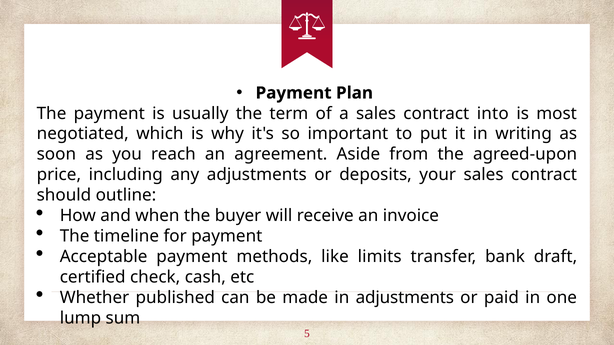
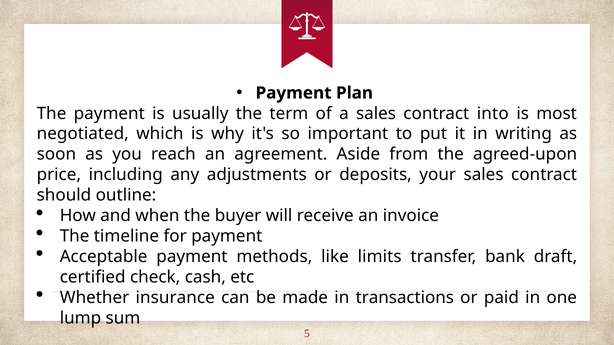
published: published -> insurance
in adjustments: adjustments -> transactions
